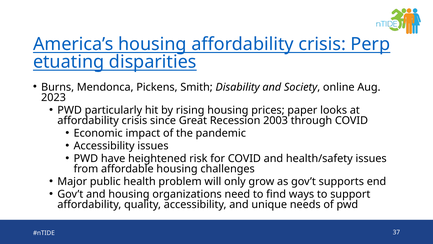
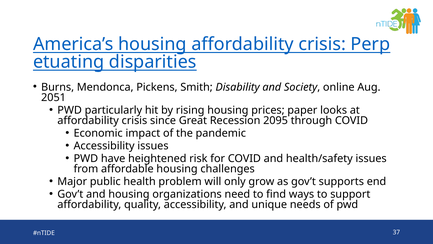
2023: 2023 -> 2051
2003: 2003 -> 2095
